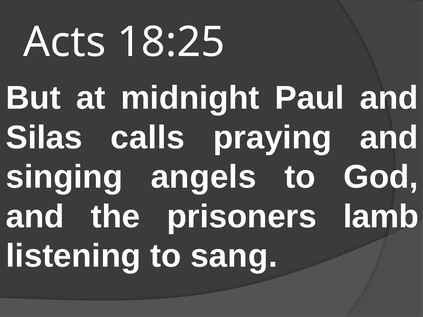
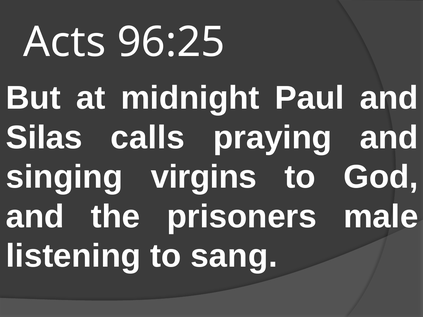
18:25: 18:25 -> 96:25
angels: angels -> virgins
lamb: lamb -> male
